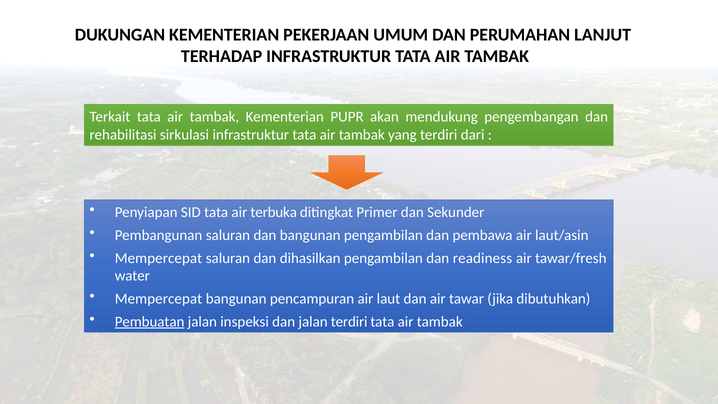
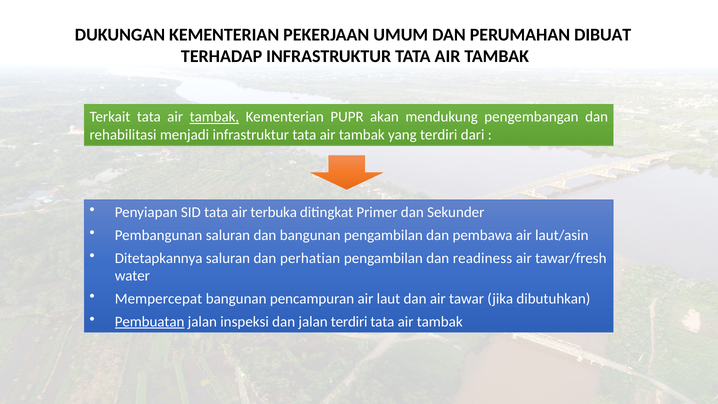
LANJUT: LANJUT -> DIBUAT
tambak at (214, 117) underline: none -> present
sirkulasi: sirkulasi -> menjadi
Mempercepat at (159, 258): Mempercepat -> Ditetapkannya
dihasilkan: dihasilkan -> perhatian
